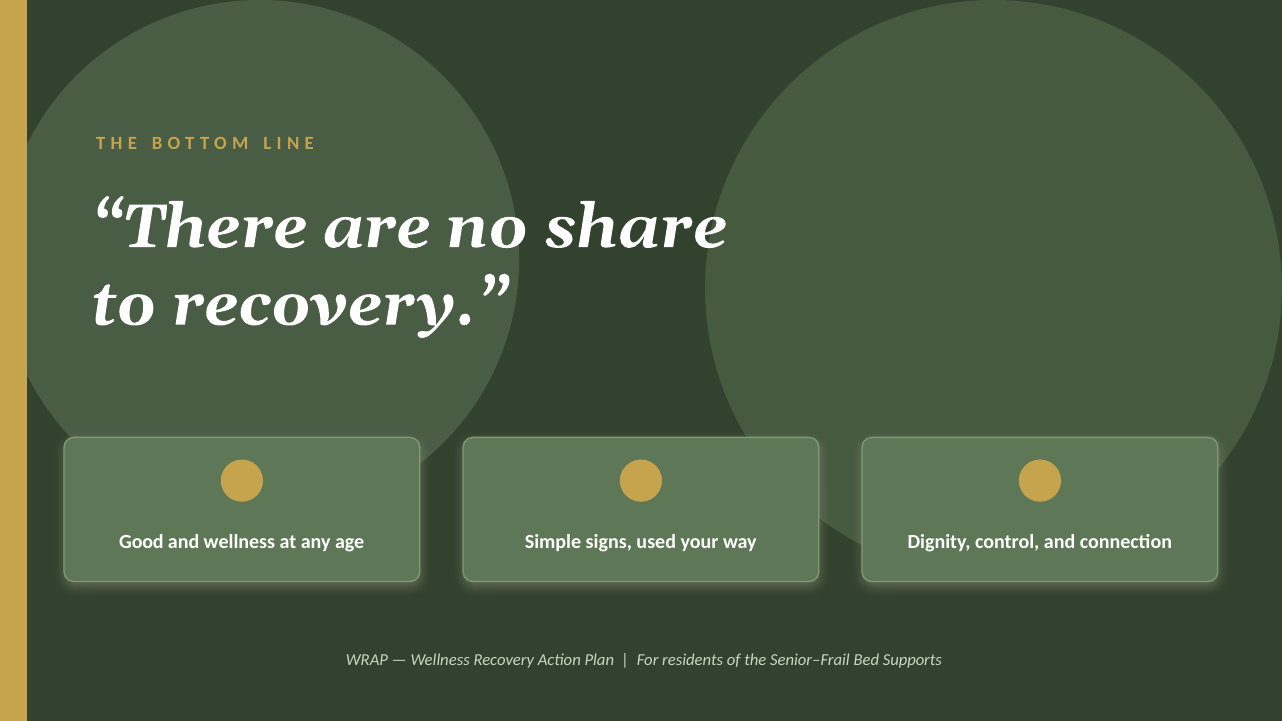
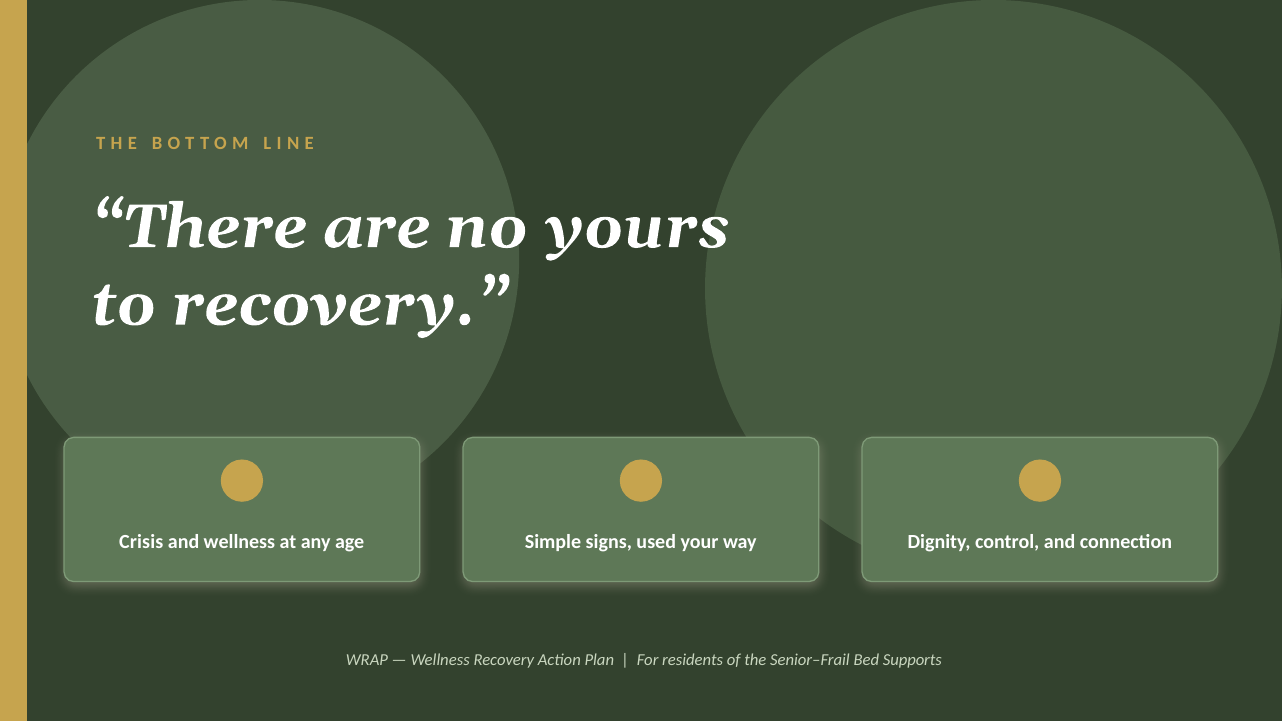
share: share -> yours
Good: Good -> Crisis
